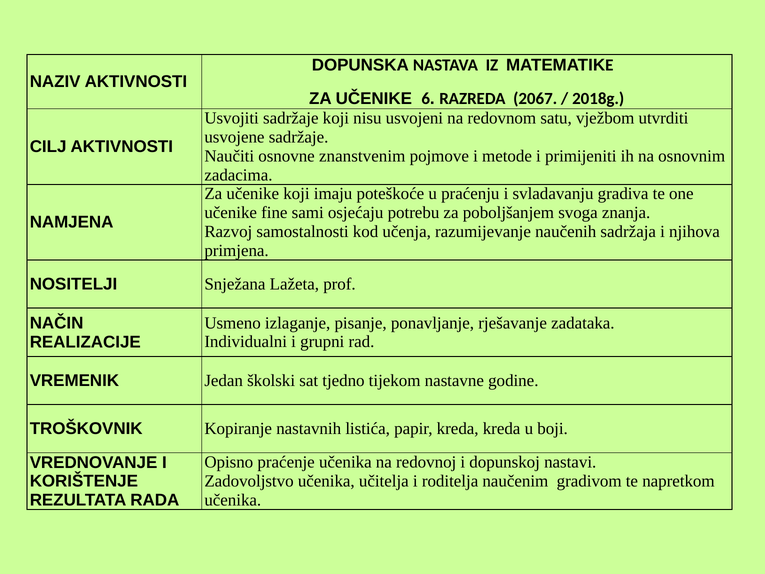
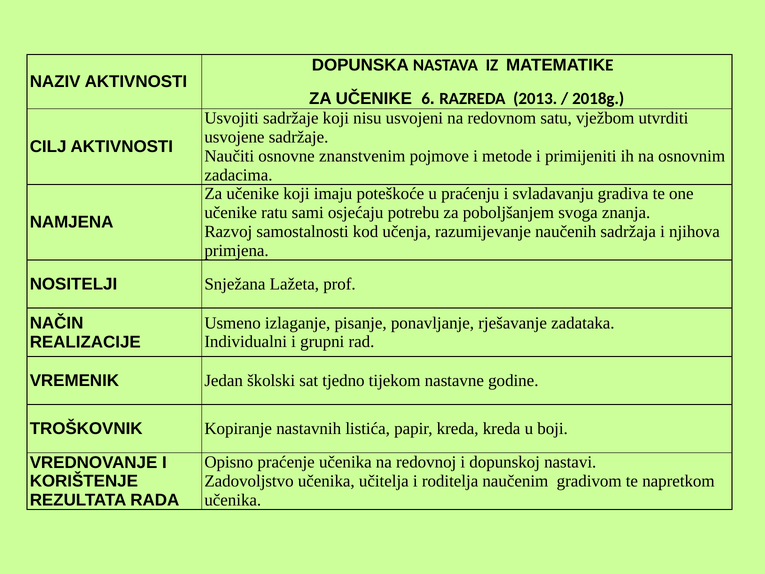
2067: 2067 -> 2013
fine: fine -> ratu
